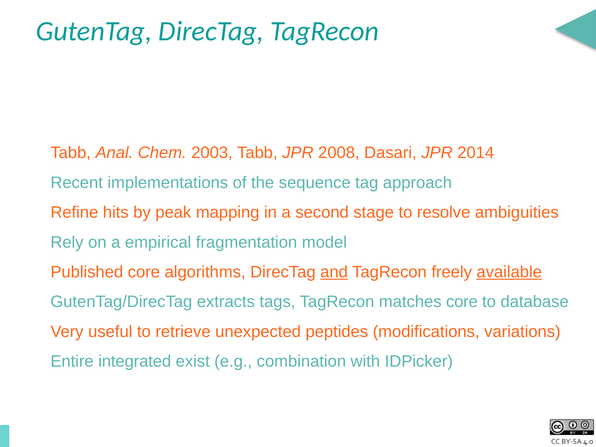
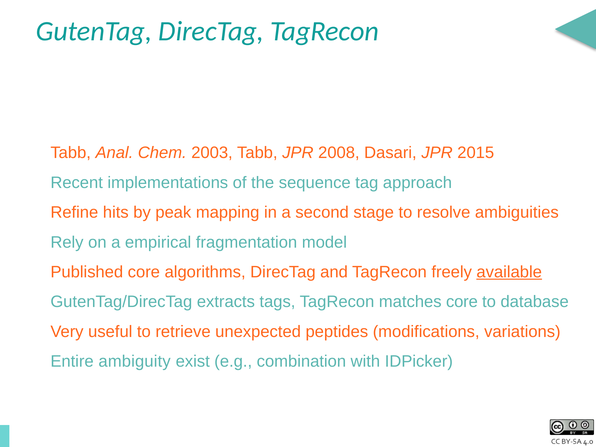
2014: 2014 -> 2015
and underline: present -> none
integrated: integrated -> ambiguity
